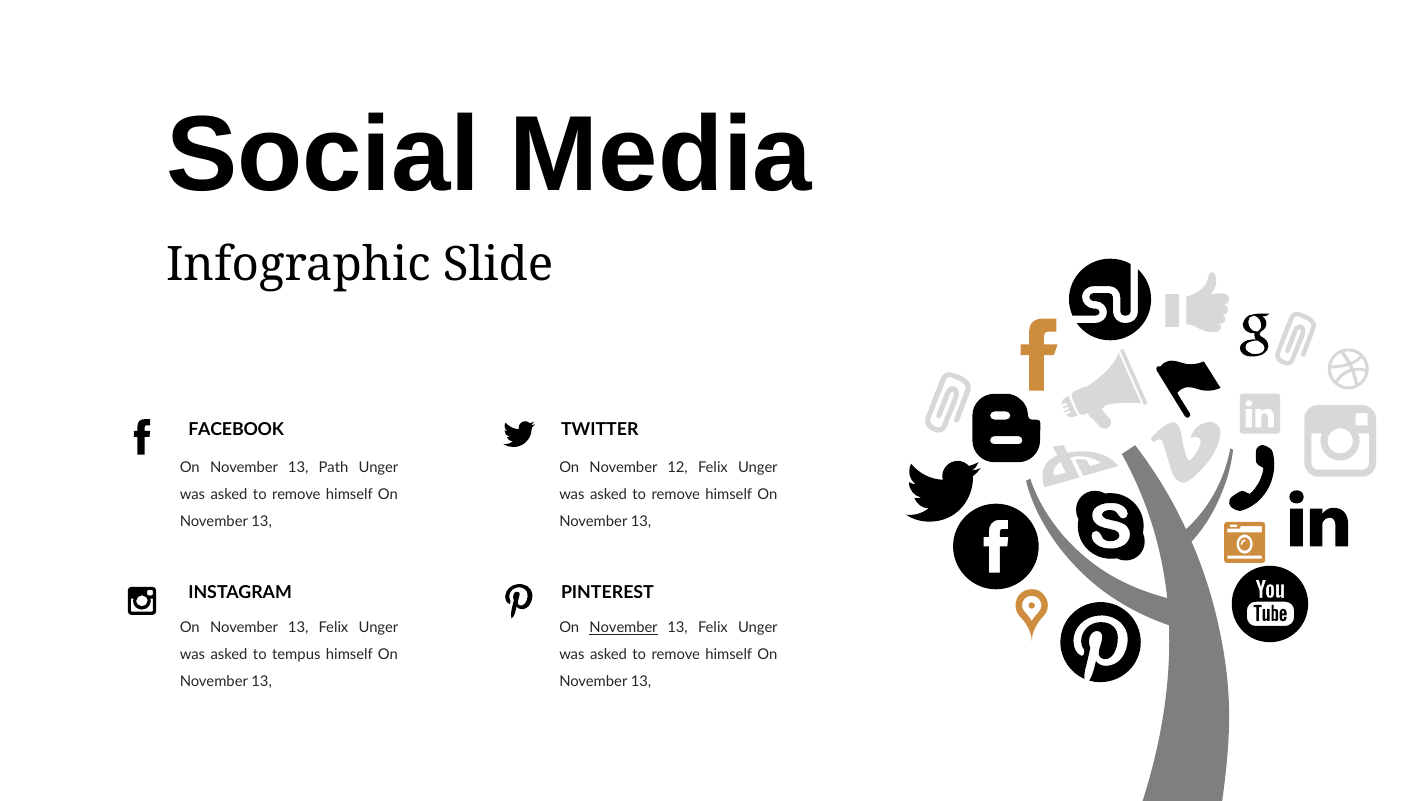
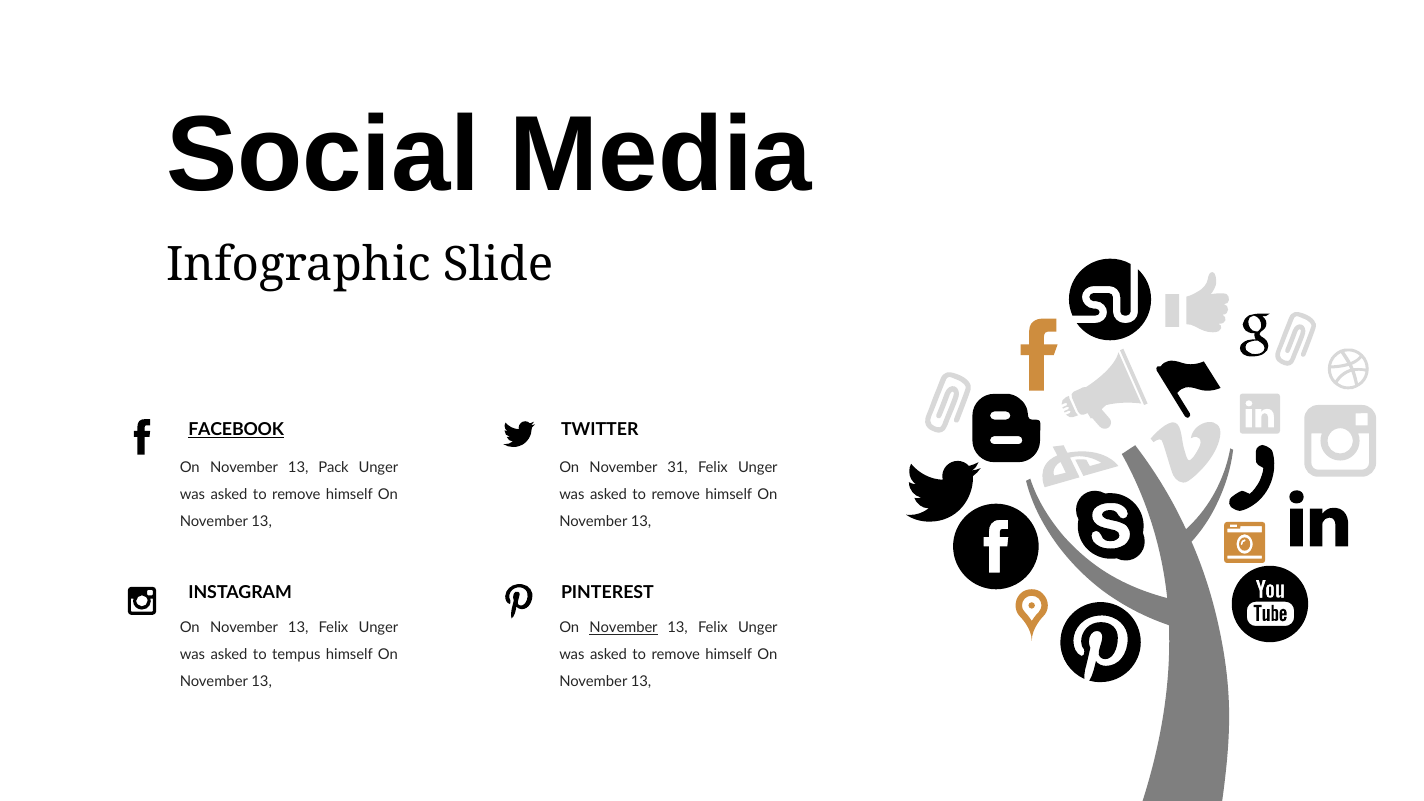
FACEBOOK underline: none -> present
Path: Path -> Pack
12: 12 -> 31
